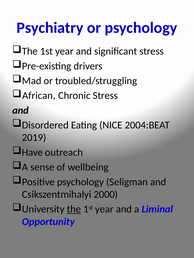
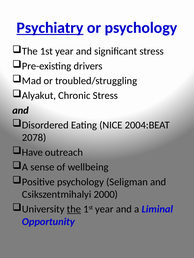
Psychiatry underline: none -> present
African: African -> Alyakut
2019: 2019 -> 2078
